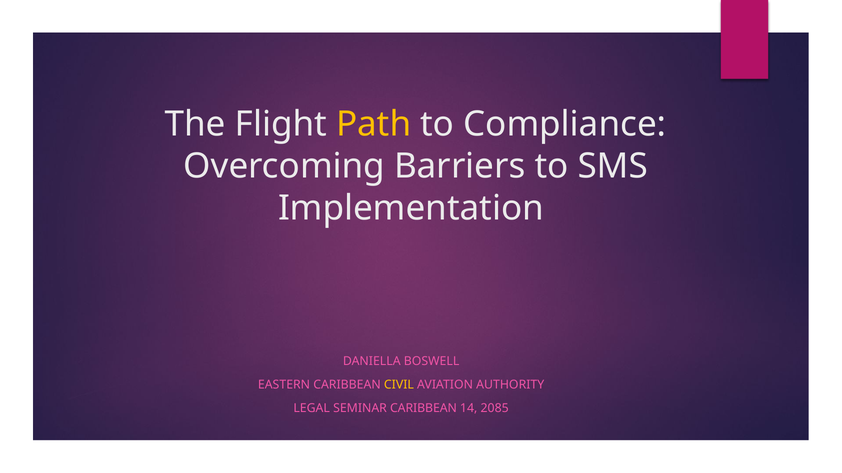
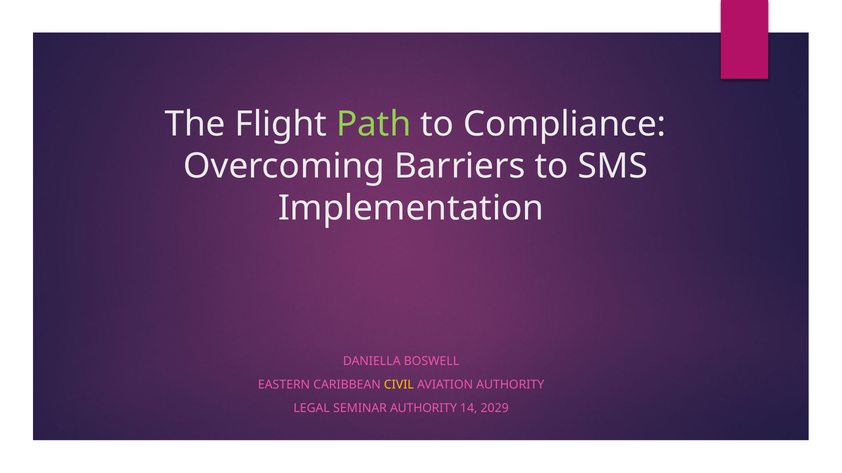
Path colour: yellow -> light green
SEMINAR CARIBBEAN: CARIBBEAN -> AUTHORITY
2085: 2085 -> 2029
